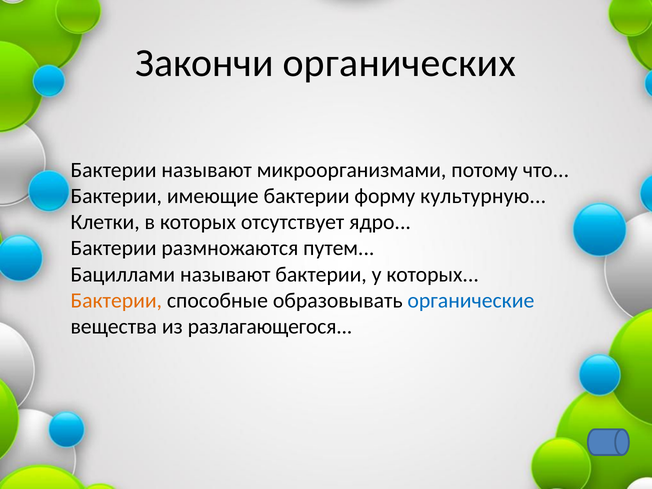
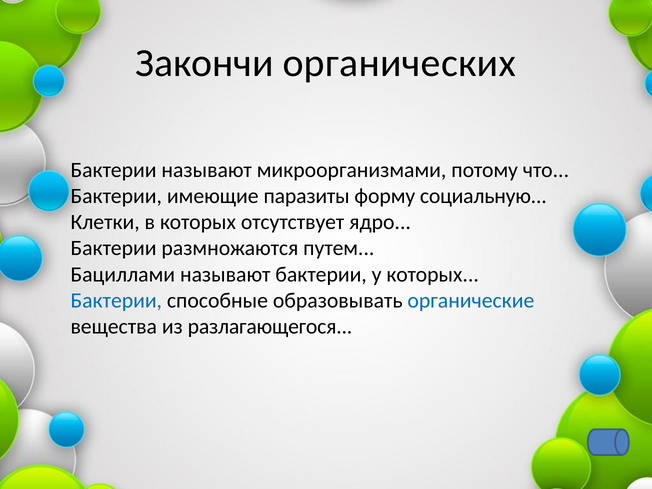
имеющие бактерии: бактерии -> паразиты
культурную: культурную -> социальную
Бактерии at (116, 300) colour: orange -> blue
